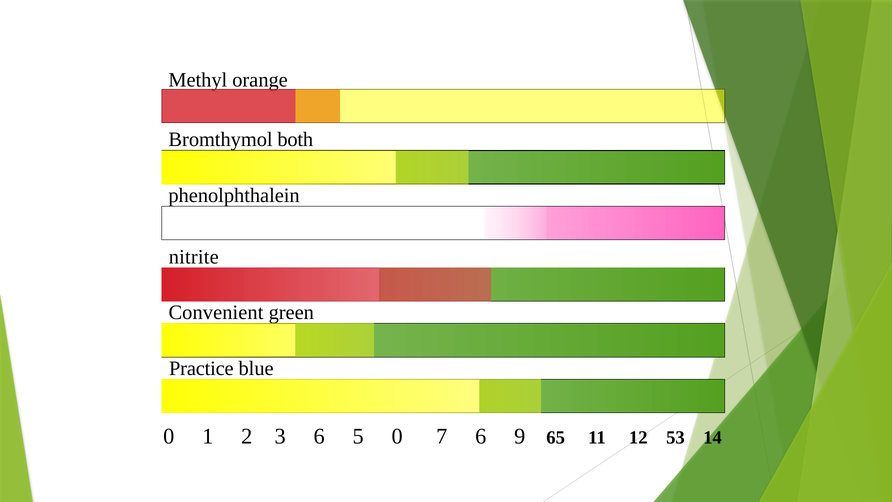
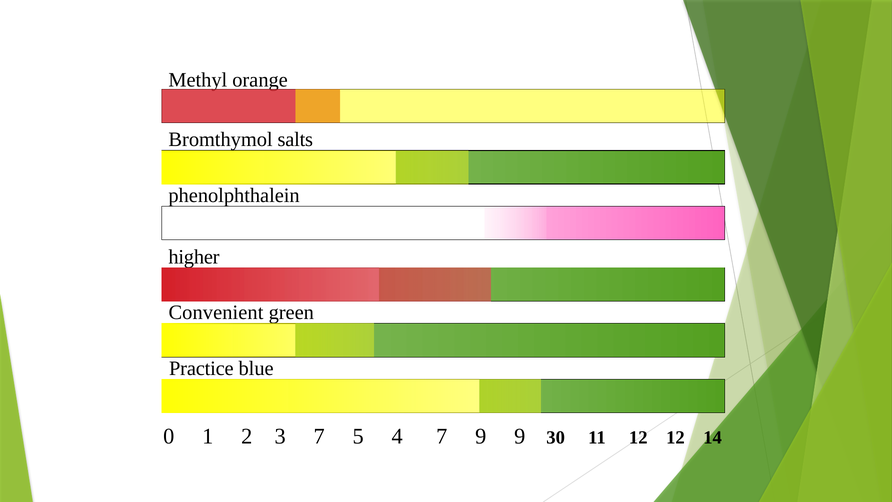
both: both -> salts
nitrite: nitrite -> higher
3 6: 6 -> 7
5 0: 0 -> 4
7 6: 6 -> 9
65: 65 -> 30
12 53: 53 -> 12
